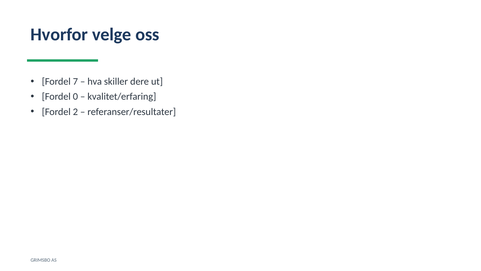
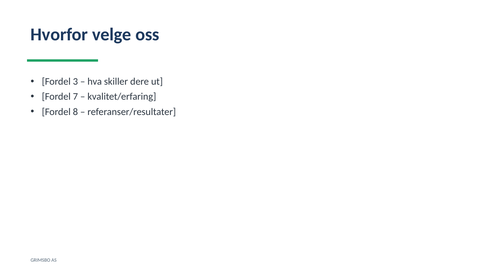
7: 7 -> 3
0: 0 -> 7
2: 2 -> 8
